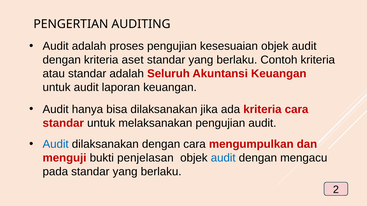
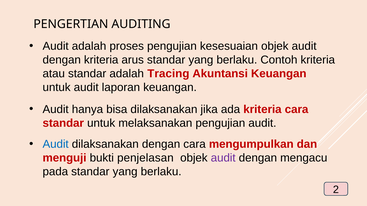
aset: aset -> arus
Seluruh: Seluruh -> Tracing
audit at (223, 158) colour: blue -> purple
